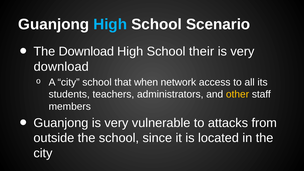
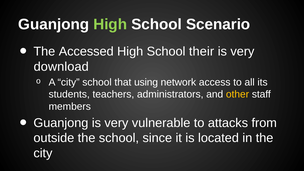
High at (110, 24) colour: light blue -> light green
The Download: Download -> Accessed
when: when -> using
